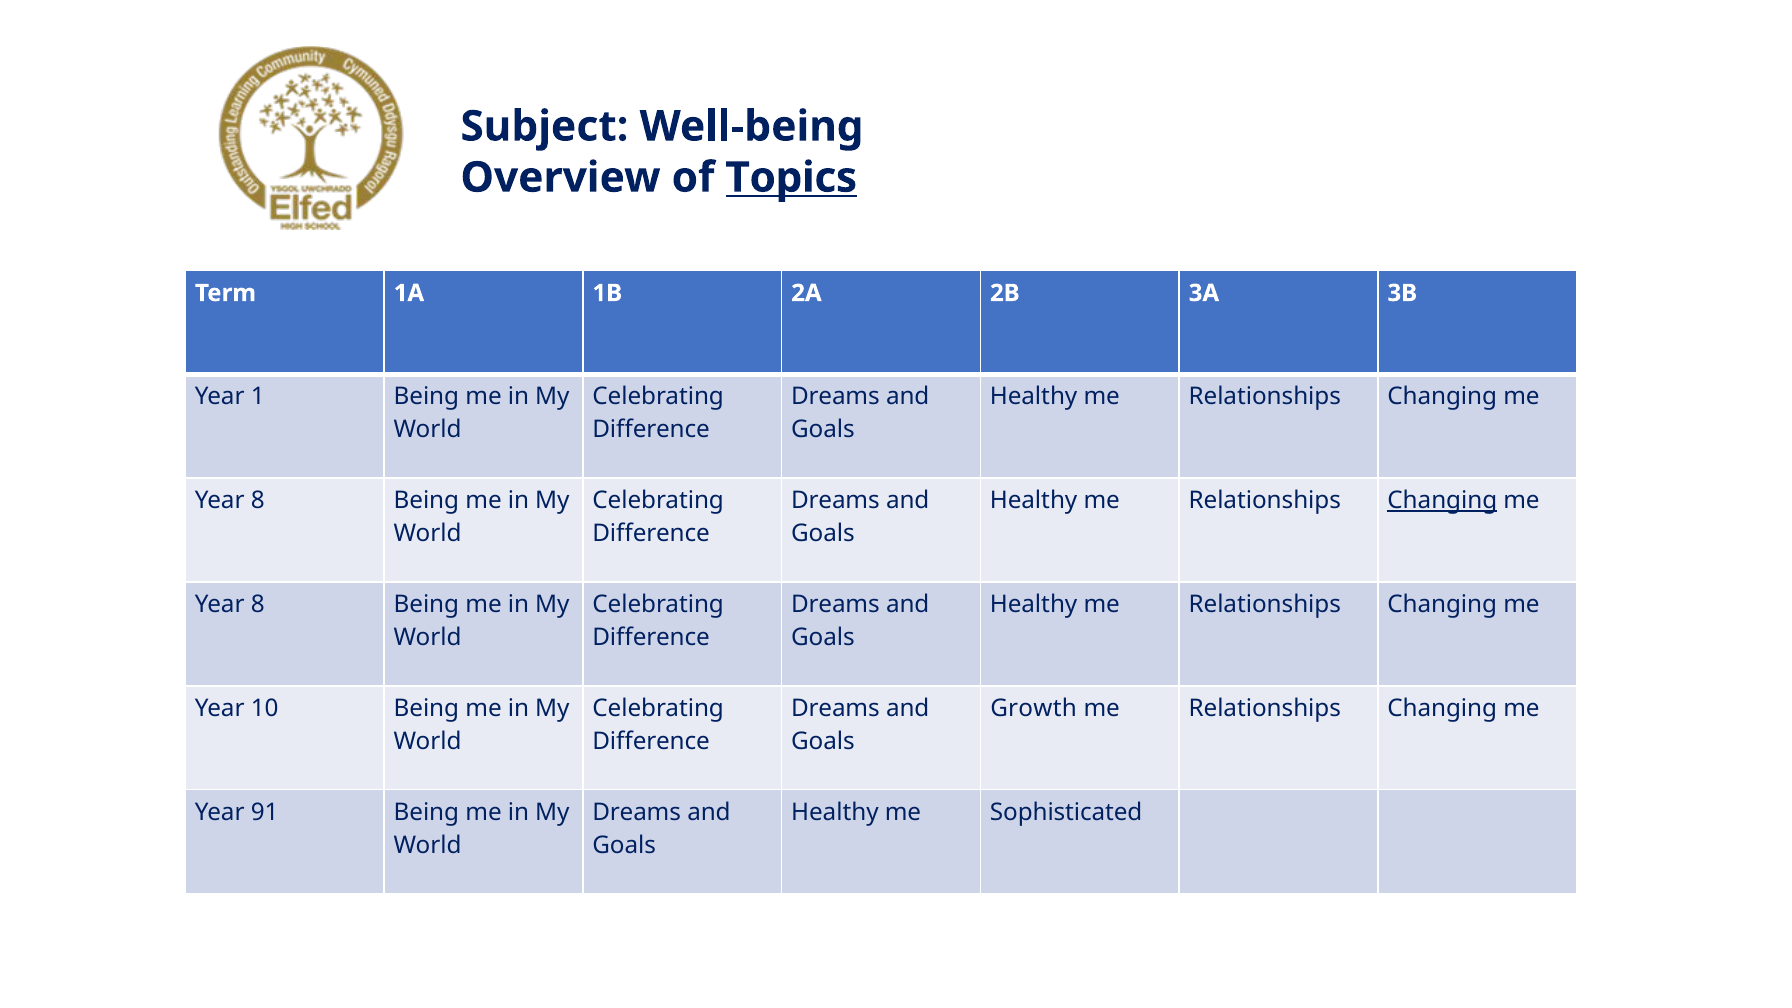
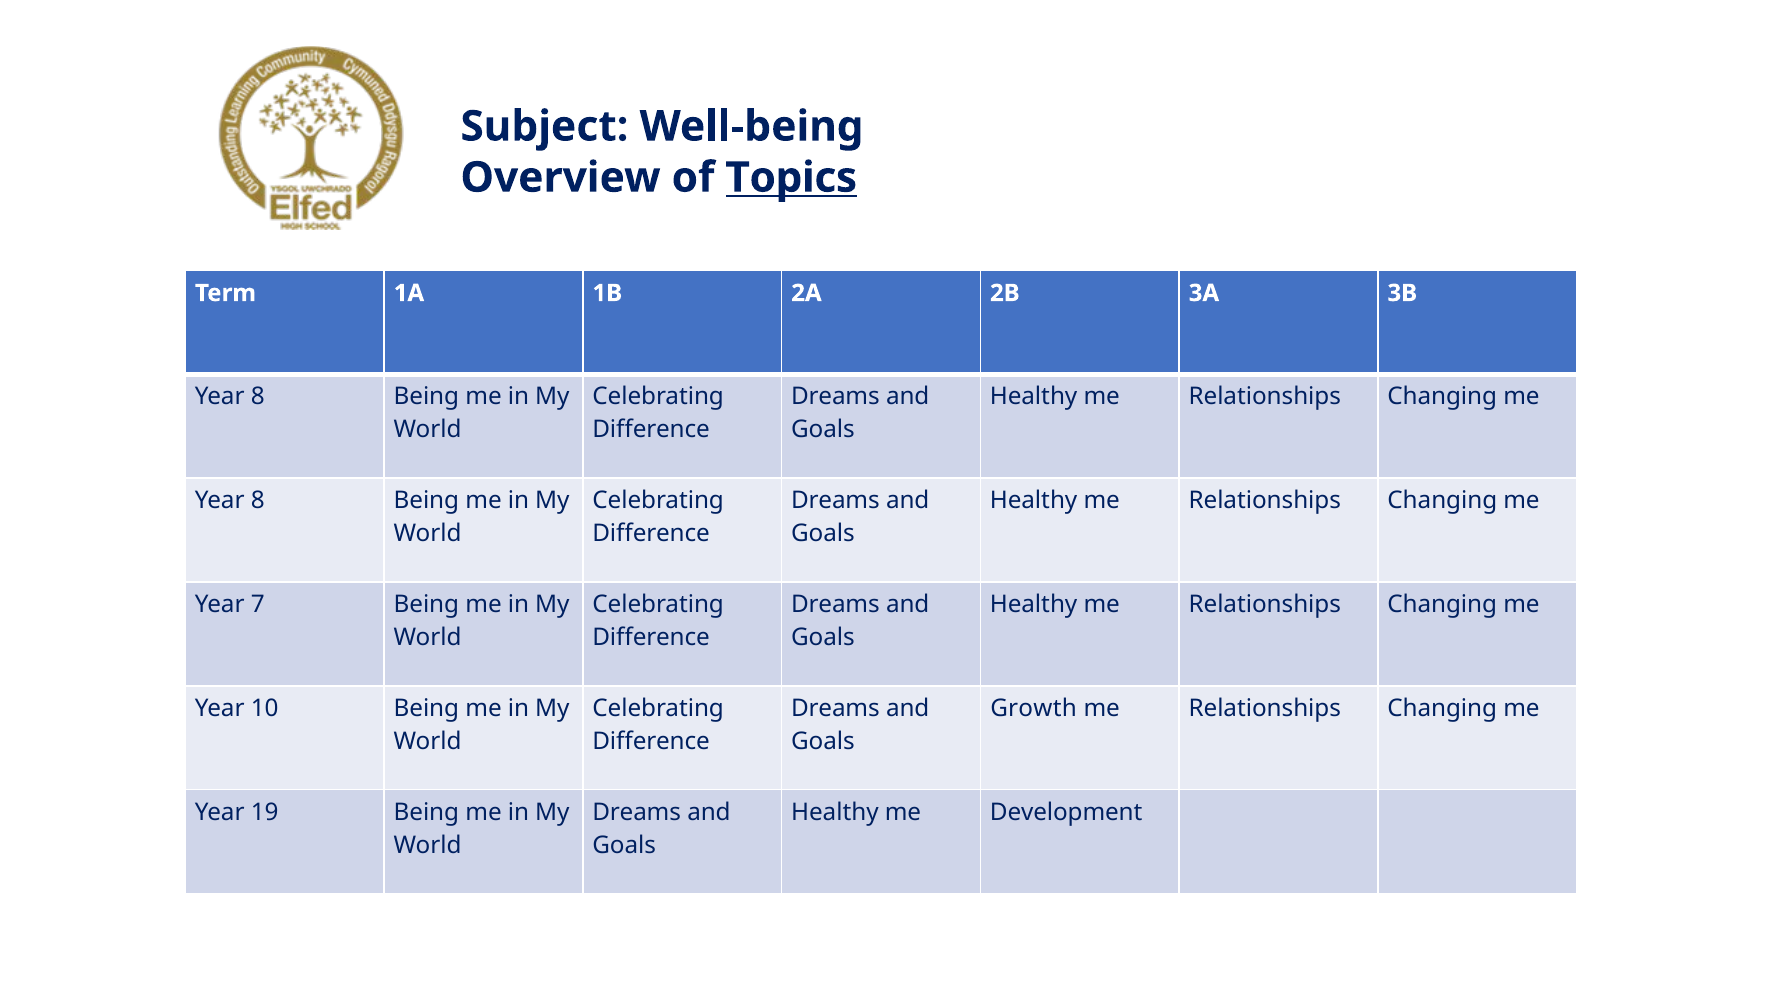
1 at (258, 397): 1 -> 8
Changing at (1442, 501) underline: present -> none
8 at (258, 605): 8 -> 7
91: 91 -> 19
Sophisticated: Sophisticated -> Development
